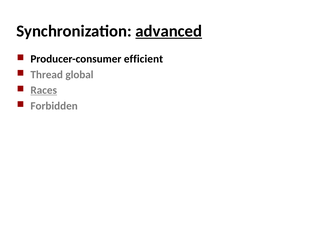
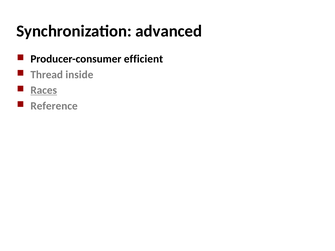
advanced underline: present -> none
global: global -> inside
Forbidden: Forbidden -> Reference
